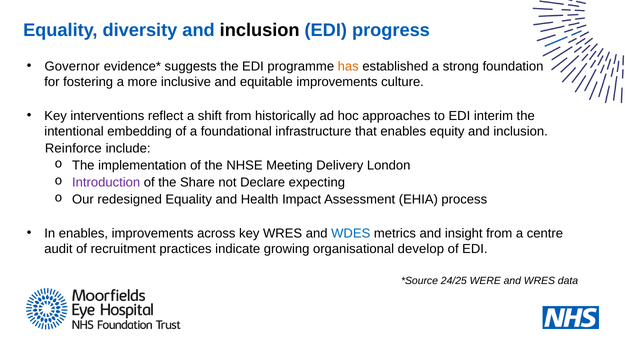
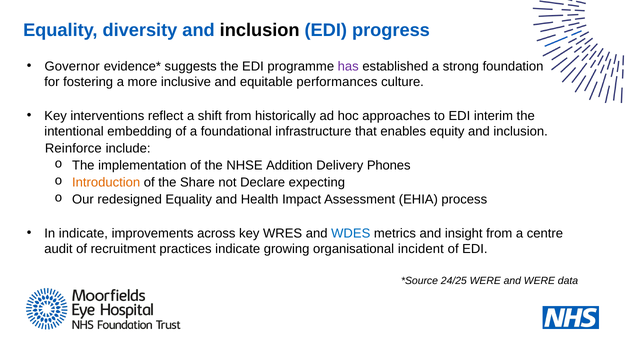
has colour: orange -> purple
equitable improvements: improvements -> performances
Meeting: Meeting -> Addition
London: London -> Phones
Introduction colour: purple -> orange
In enables: enables -> indicate
develop: develop -> incident
and WRES: WRES -> WERE
